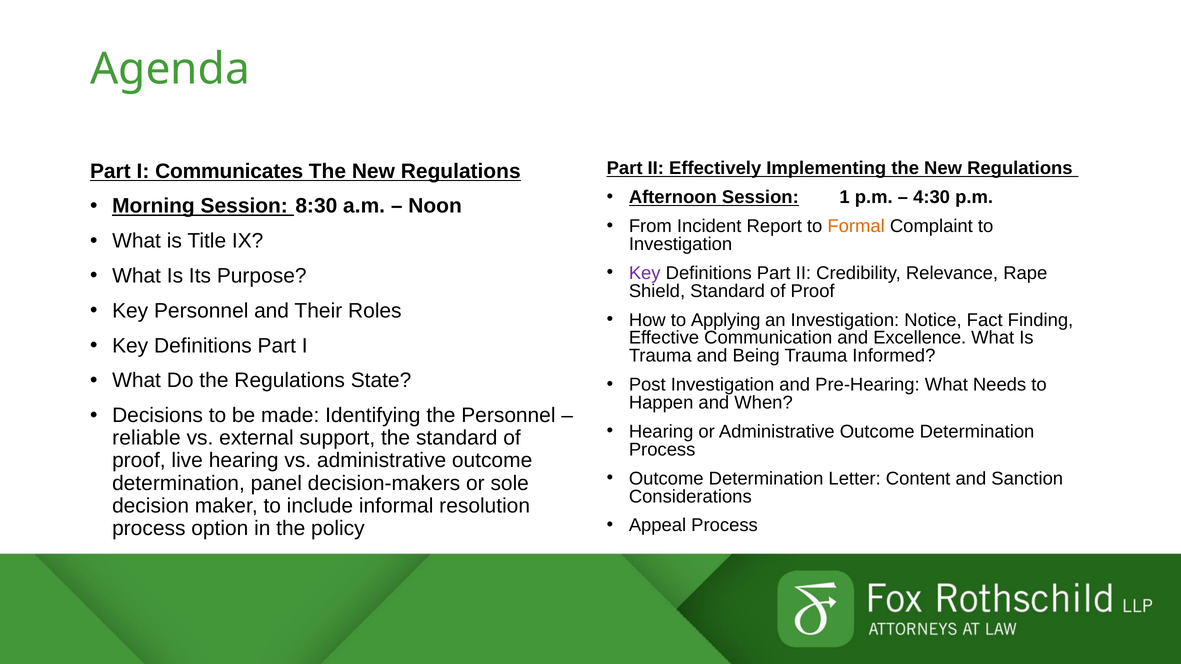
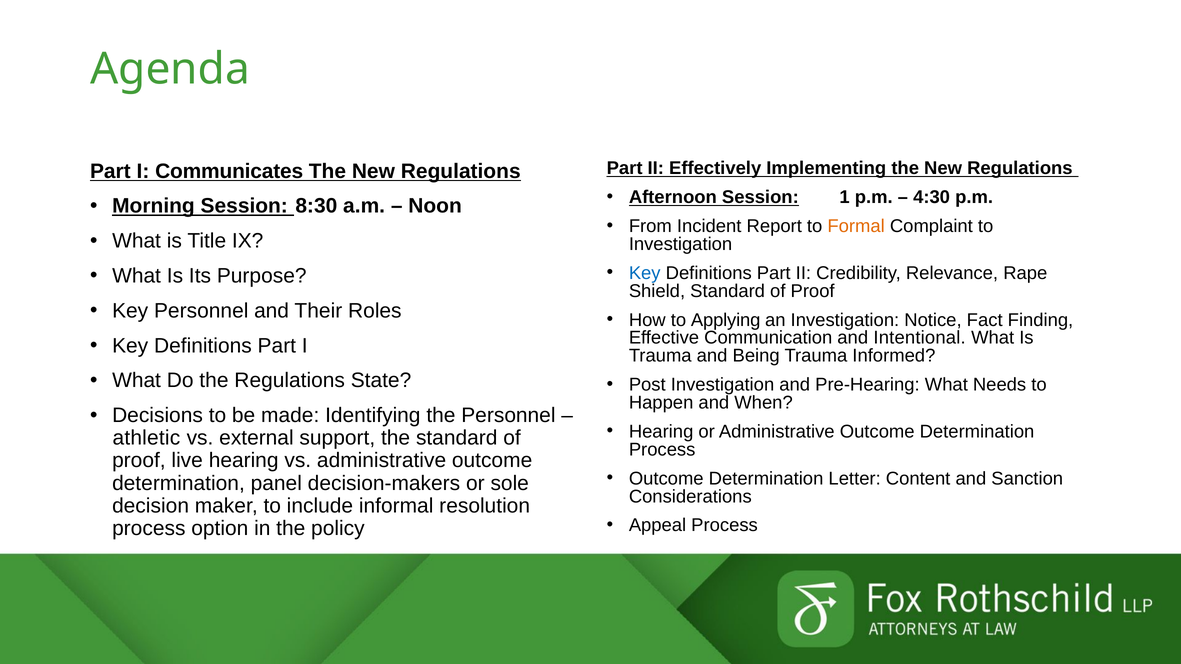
Key at (645, 273) colour: purple -> blue
Excellence: Excellence -> Intentional
reliable: reliable -> athletic
